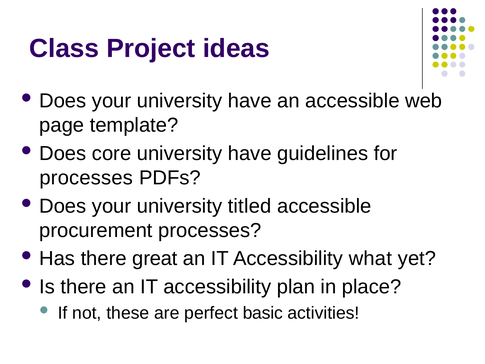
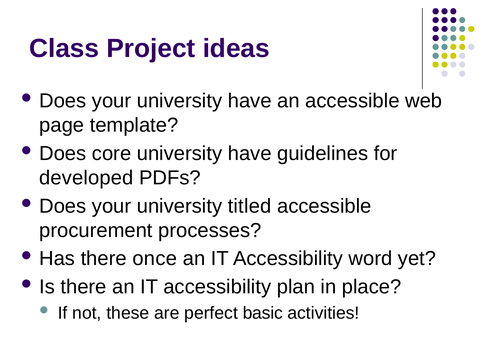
processes at (86, 178): processes -> developed
great: great -> once
what: what -> word
